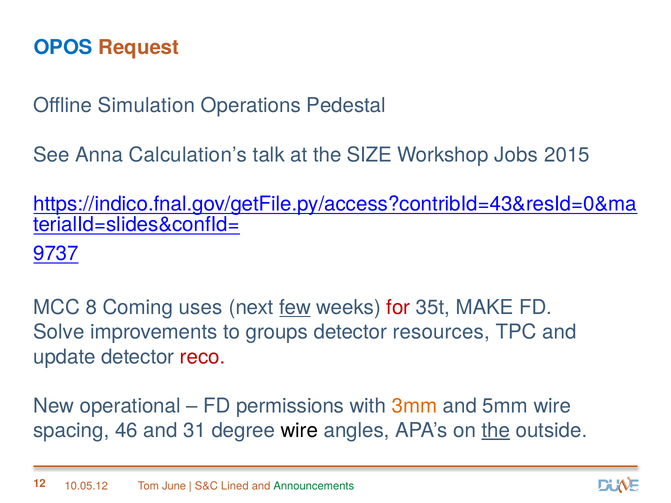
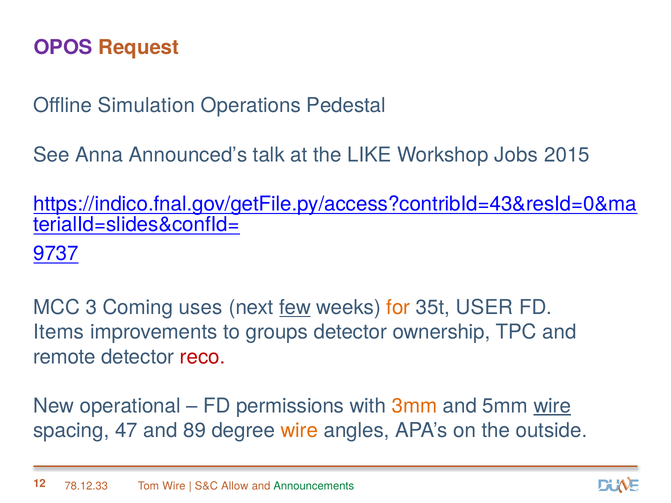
OPOS colour: blue -> purple
Calculation’s: Calculation’s -> Announced’s
SIZE: SIZE -> LIKE
8: 8 -> 3
for colour: red -> orange
MAKE: MAKE -> USER
Solve: Solve -> Items
resources: resources -> ownership
update: update -> remote
wire at (552, 406) underline: none -> present
46: 46 -> 47
31: 31 -> 89
wire at (299, 431) colour: black -> orange
the at (496, 431) underline: present -> none
10.05.12: 10.05.12 -> 78.12.33
Tom June: June -> Wire
Lined: Lined -> Allow
